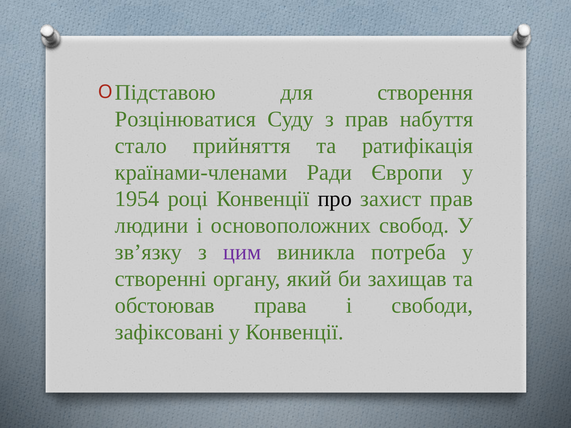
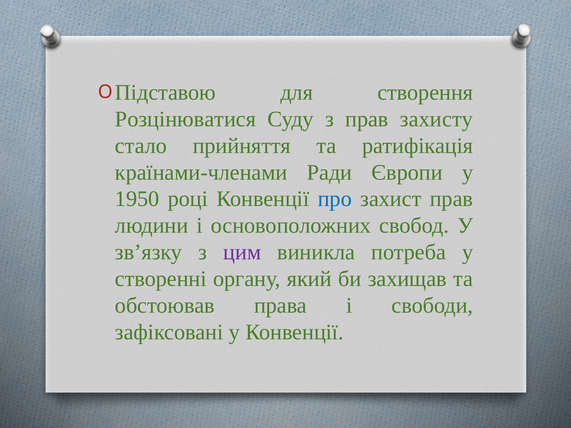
набуття: набуття -> захисту
1954: 1954 -> 1950
про colour: black -> blue
